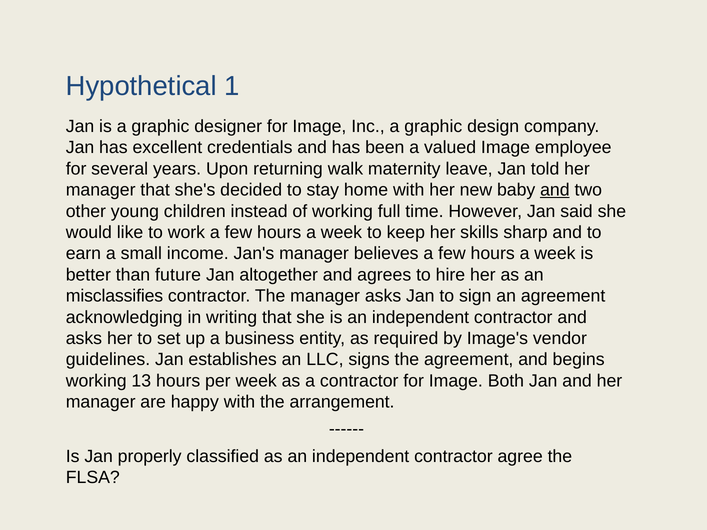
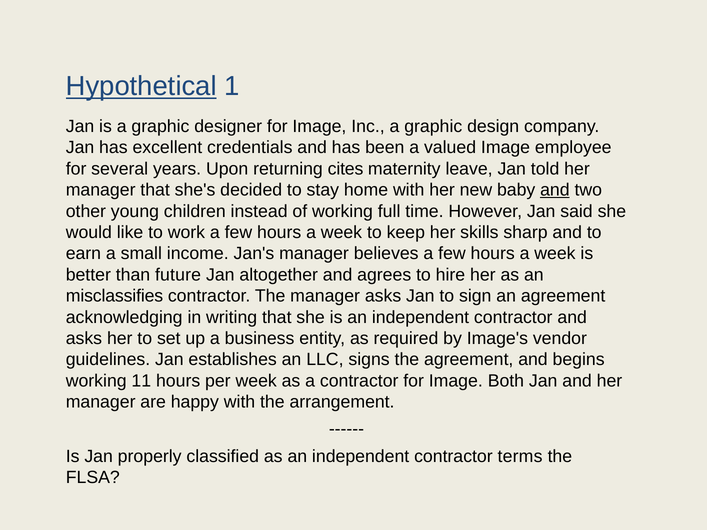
Hypothetical underline: none -> present
walk: walk -> cites
13: 13 -> 11
agree: agree -> terms
